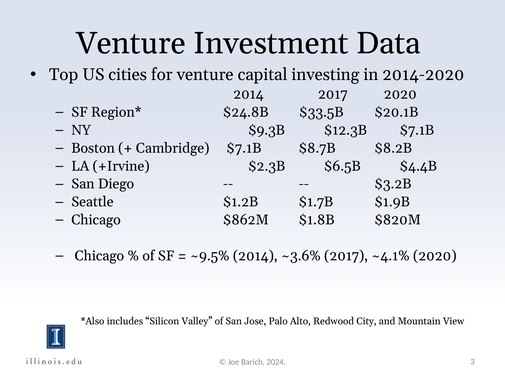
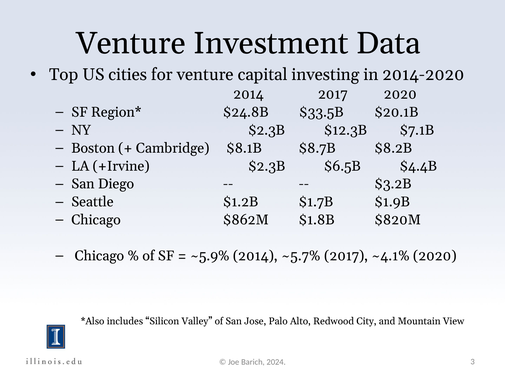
NY $9.3B: $9.3B -> $2.3B
Cambridge $7.1B: $7.1B -> $8.1B
~9.5%: ~9.5% -> ~5.9%
~3.6%: ~3.6% -> ~5.7%
